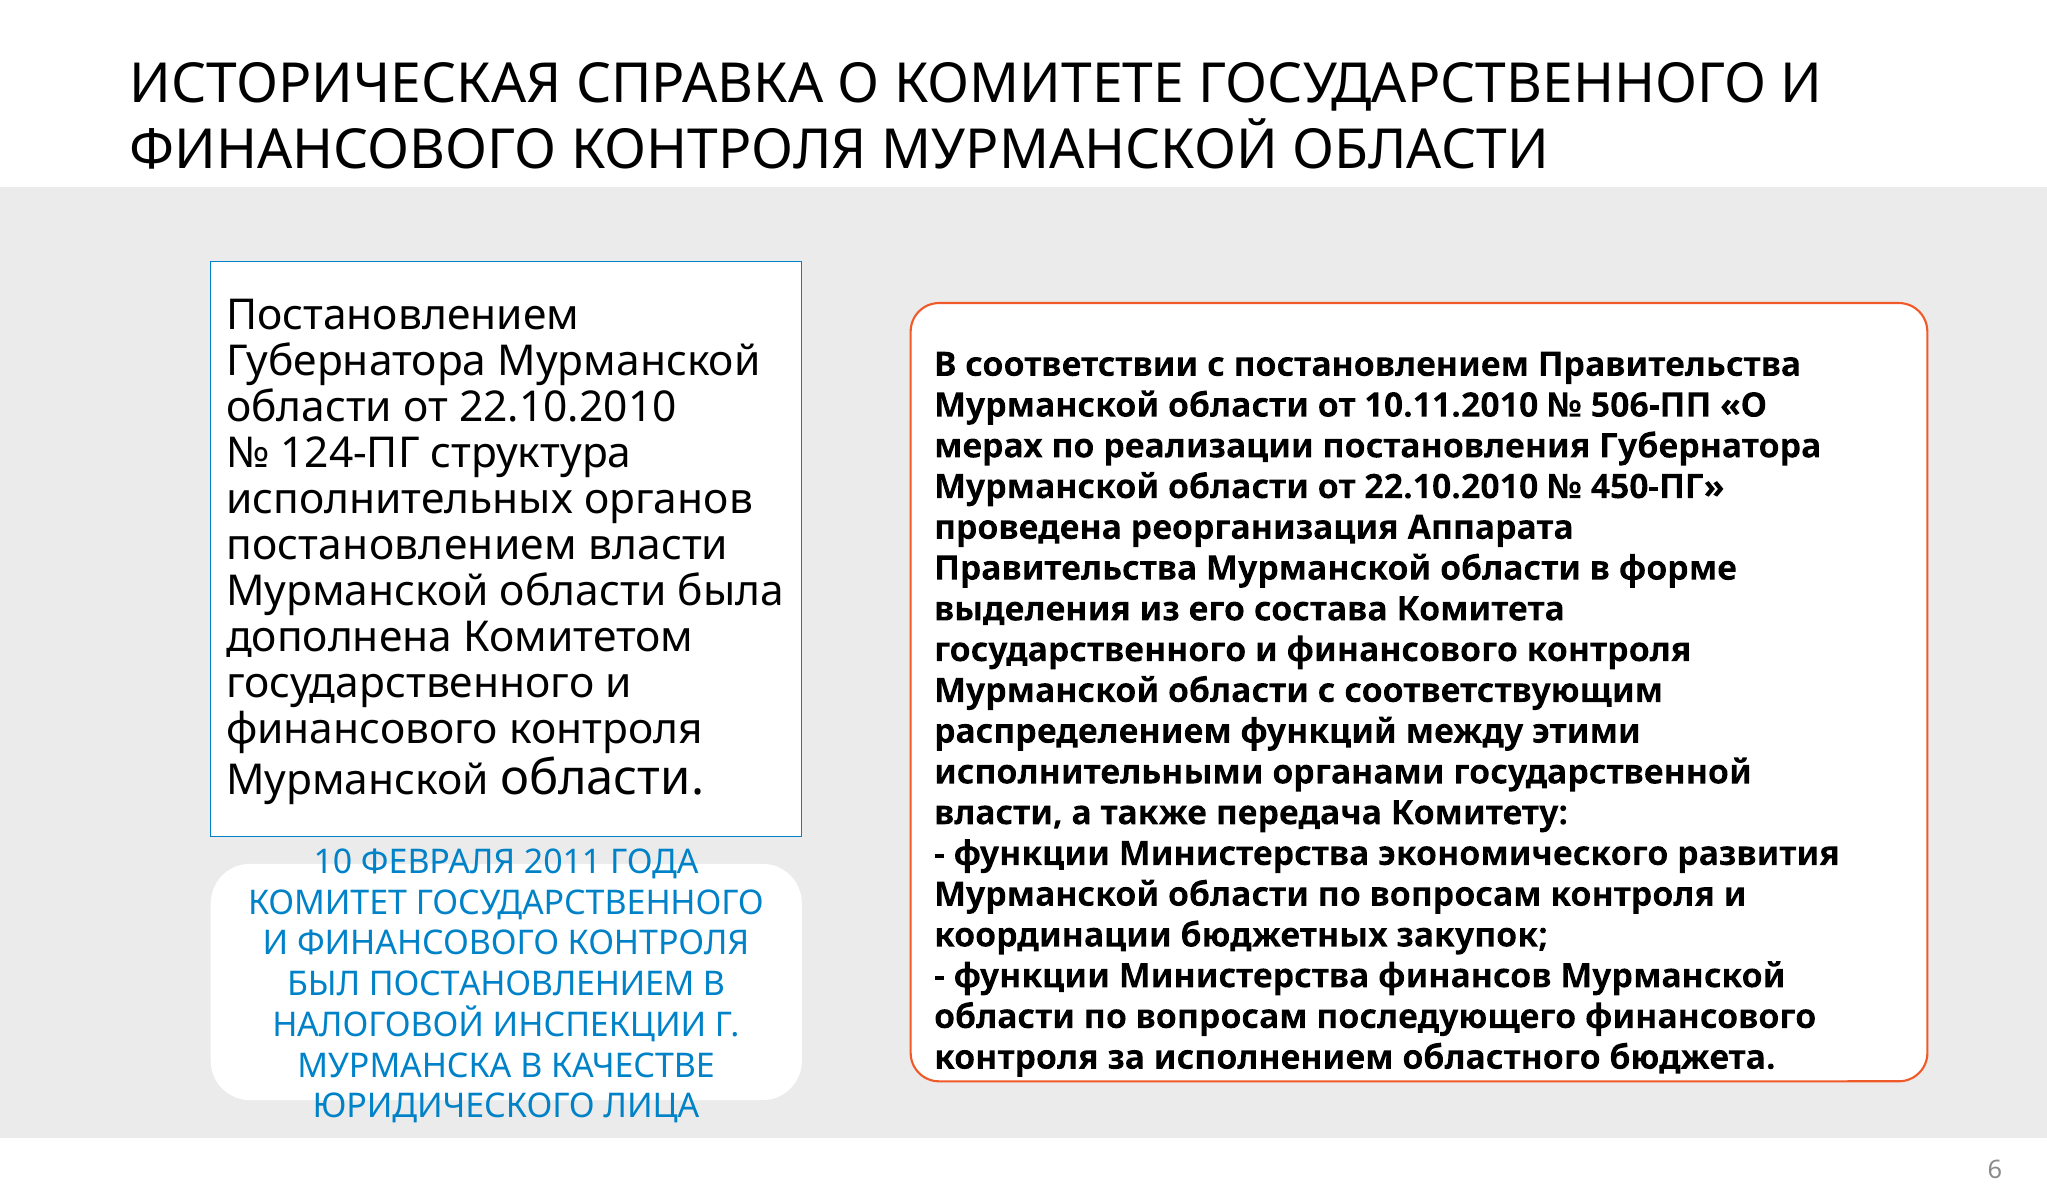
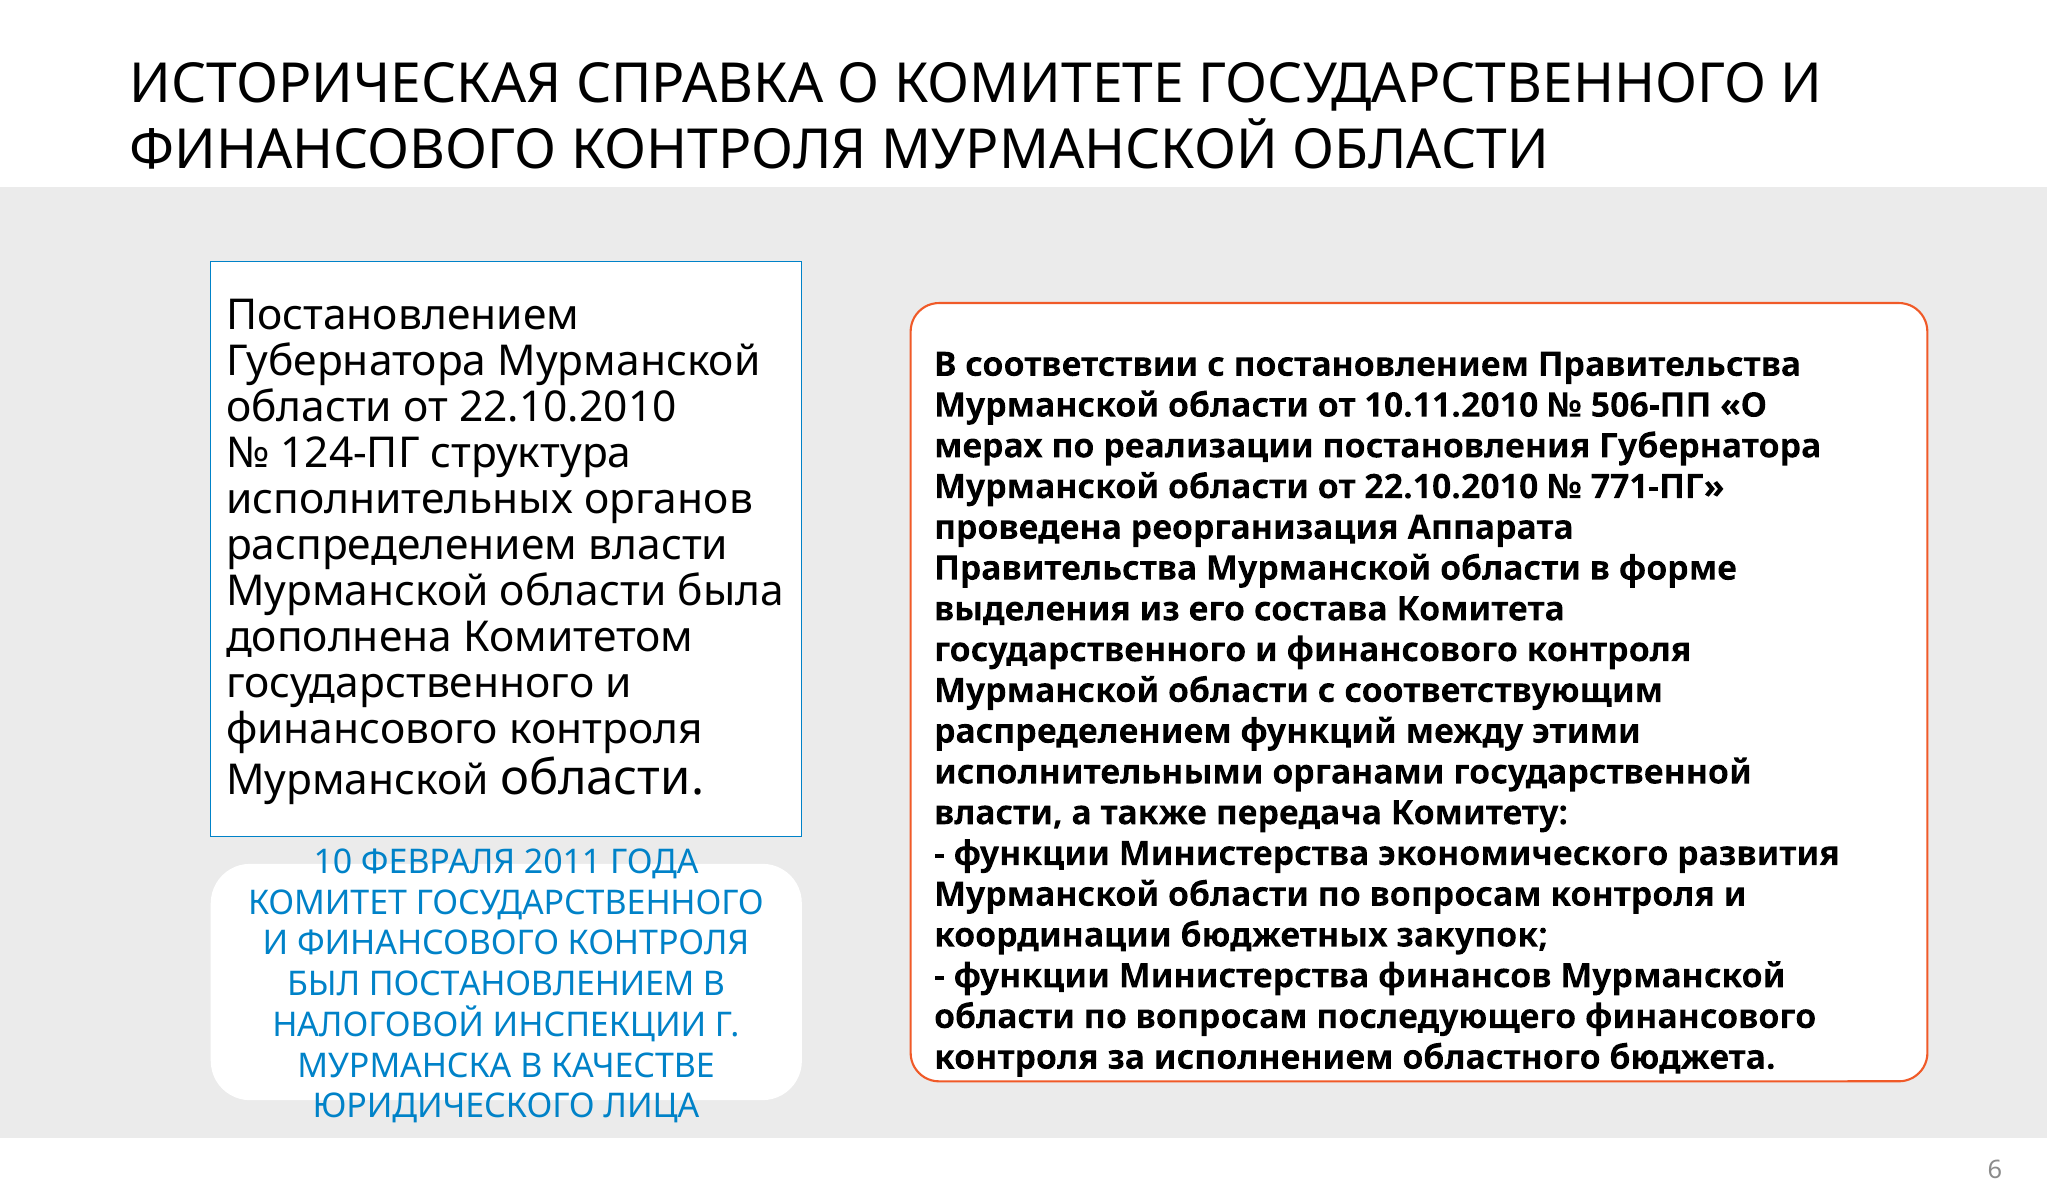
450-ПГ: 450-ПГ -> 771-ПГ
постановлением at (402, 545): постановлением -> распределением
